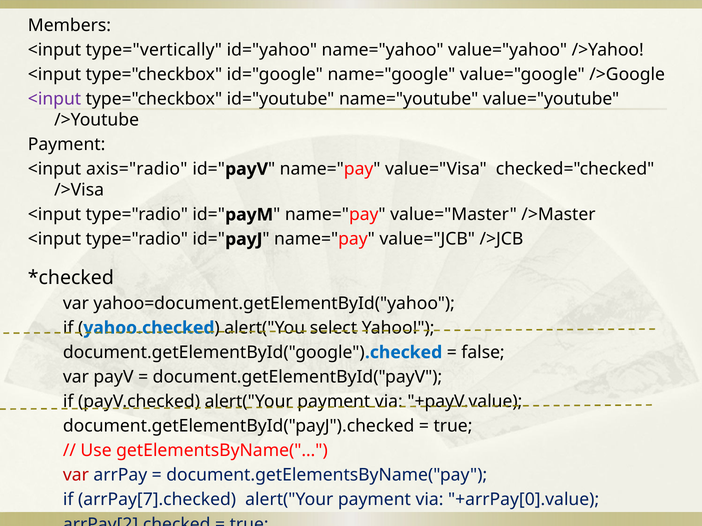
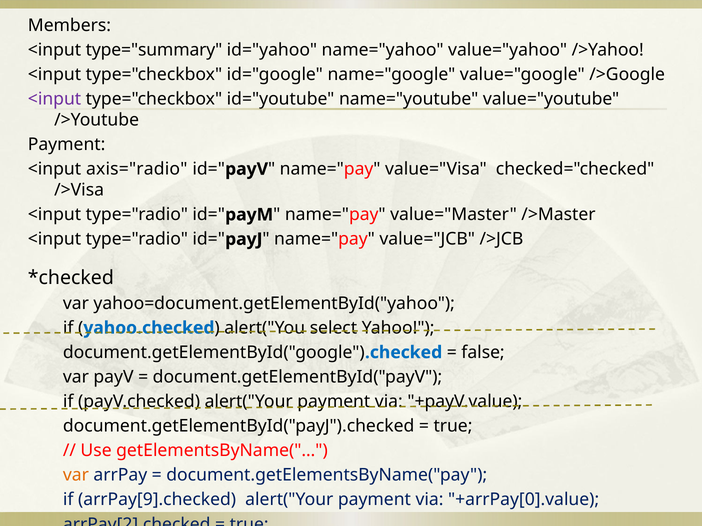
type="vertically: type="vertically -> type="summary
var at (76, 476) colour: red -> orange
arrPay[7].checked: arrPay[7].checked -> arrPay[9].checked
